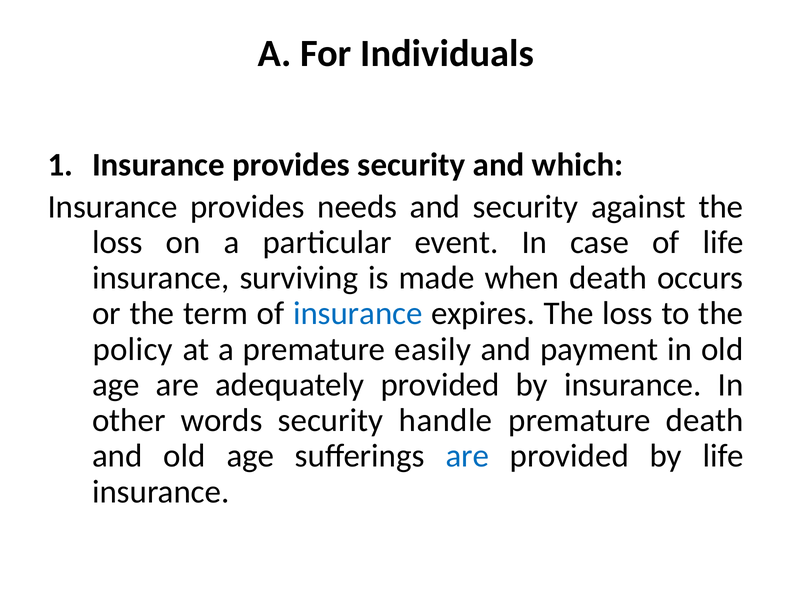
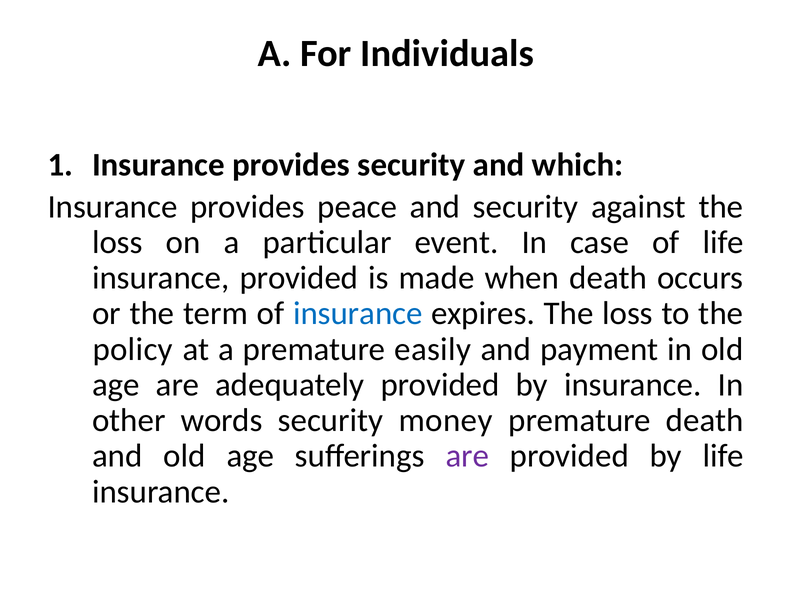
needs: needs -> peace
insurance surviving: surviving -> provided
handle: handle -> money
are at (467, 456) colour: blue -> purple
